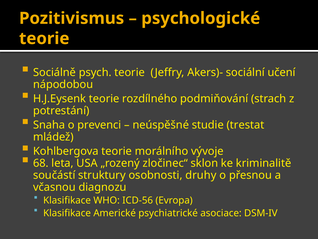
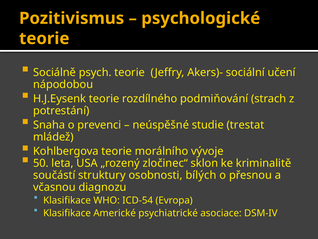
68: 68 -> 50
druhy: druhy -> bílých
ICD-56: ICD-56 -> ICD-54
